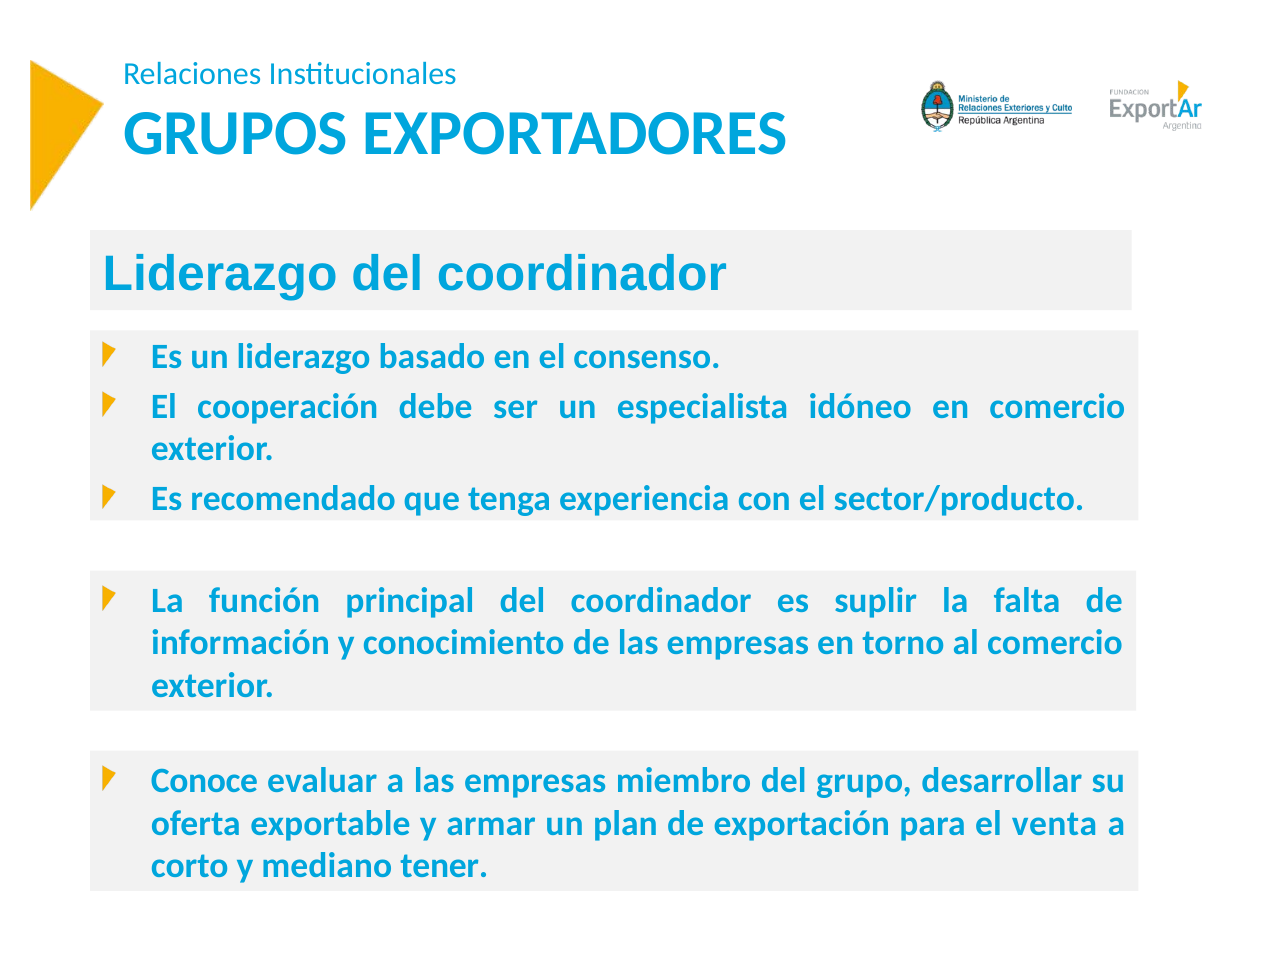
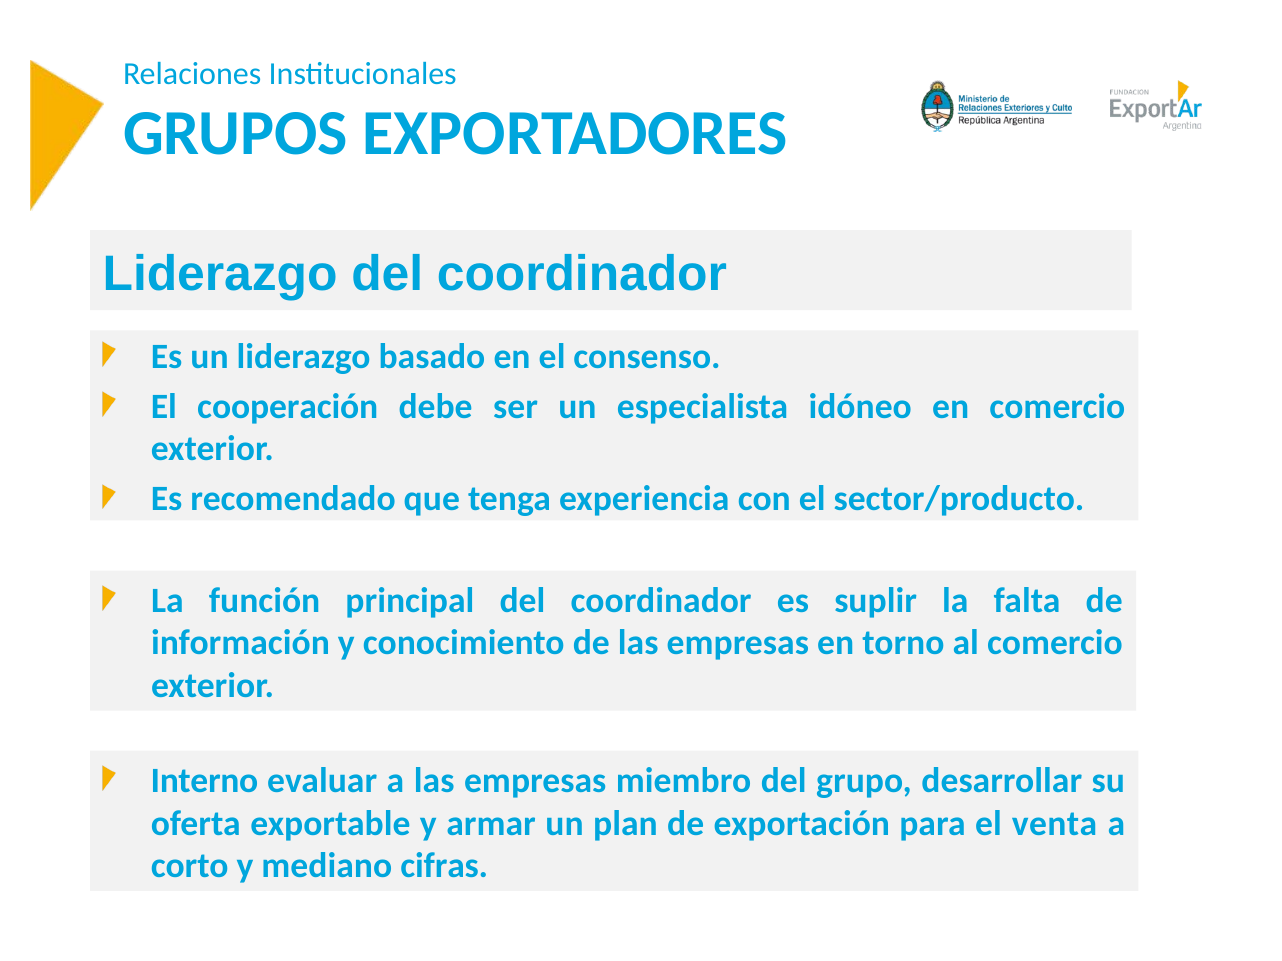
Conoce: Conoce -> Interno
tener: tener -> cifras
